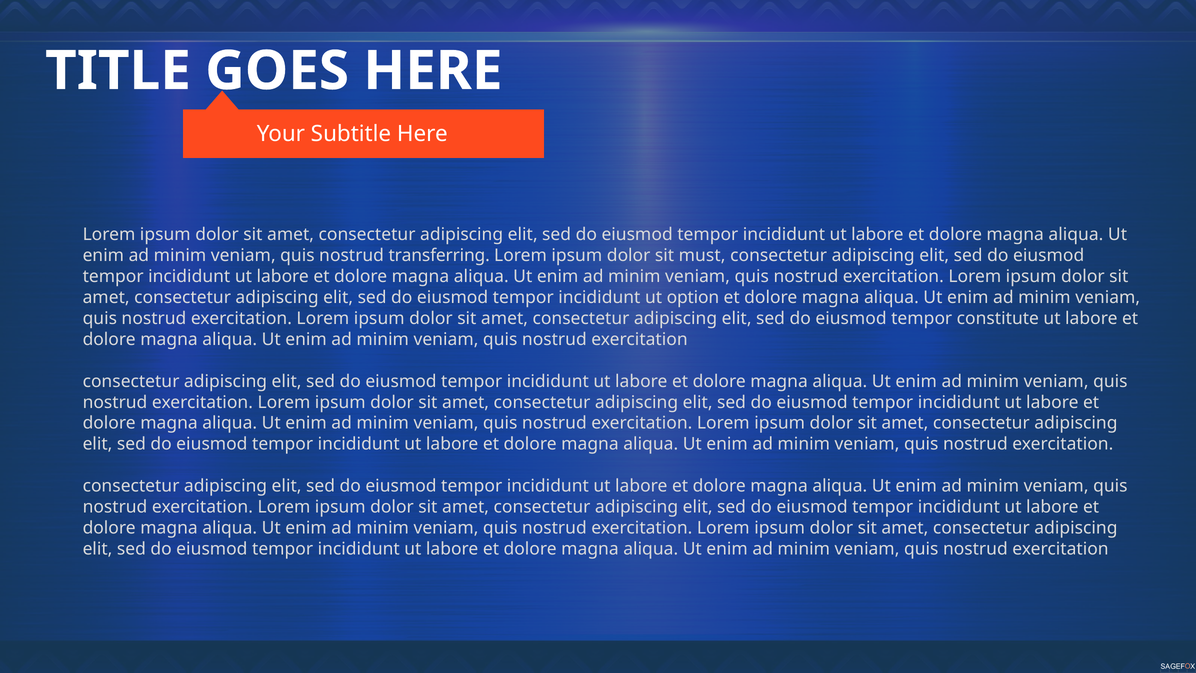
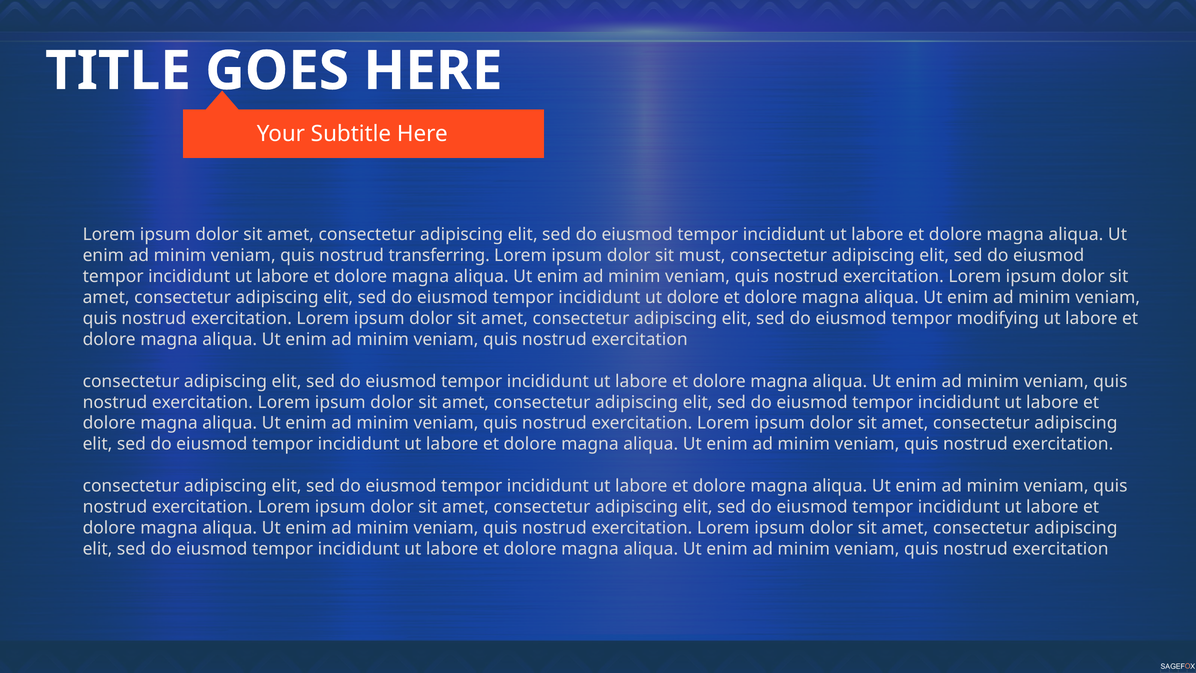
ut option: option -> dolore
constitute: constitute -> modifying
